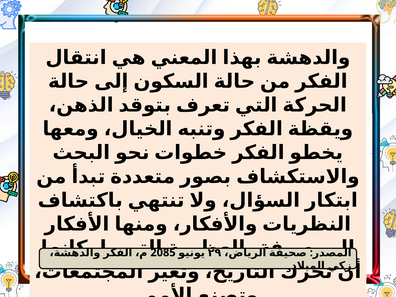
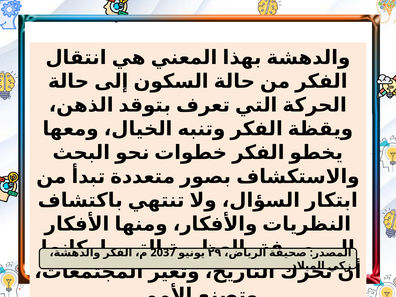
2085: 2085 -> 2037
